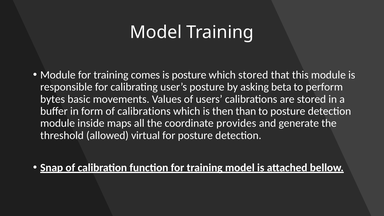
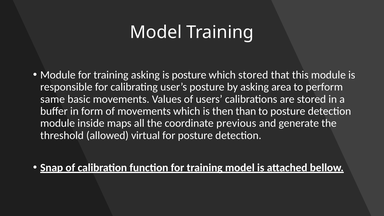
training comes: comes -> asking
beta: beta -> area
bytes: bytes -> same
of calibrations: calibrations -> movements
provides: provides -> previous
